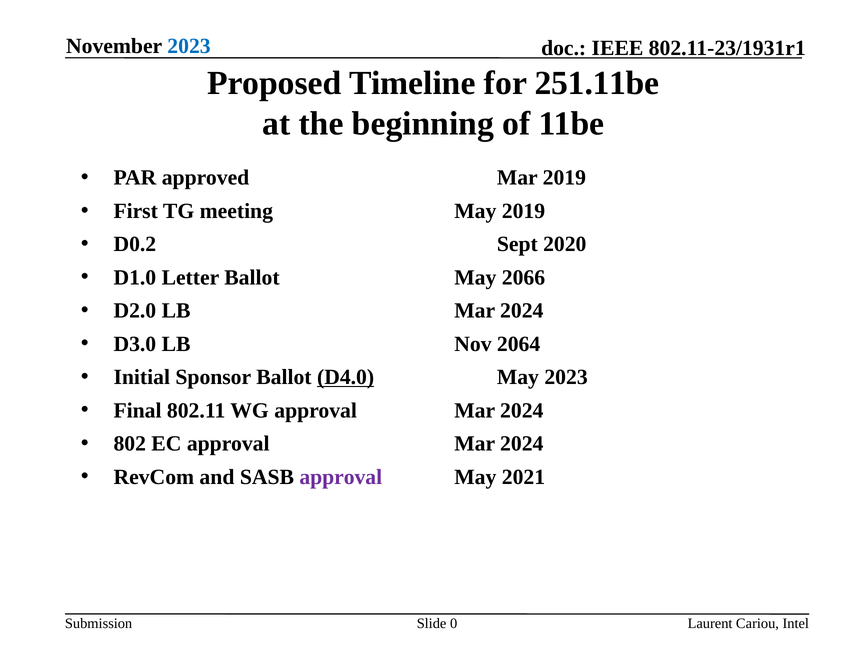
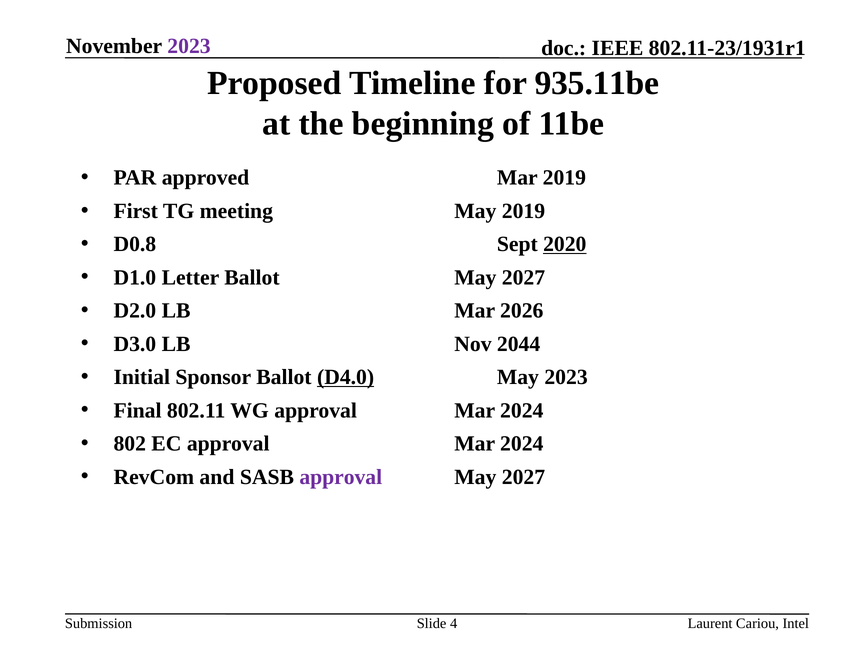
2023 at (189, 46) colour: blue -> purple
251.11be: 251.11be -> 935.11be
D0.2: D0.2 -> D0.8
2020 underline: none -> present
Ballot May 2066: 2066 -> 2027
LB Mar 2024: 2024 -> 2026
2064: 2064 -> 2044
2021 at (523, 477): 2021 -> 2027
0: 0 -> 4
